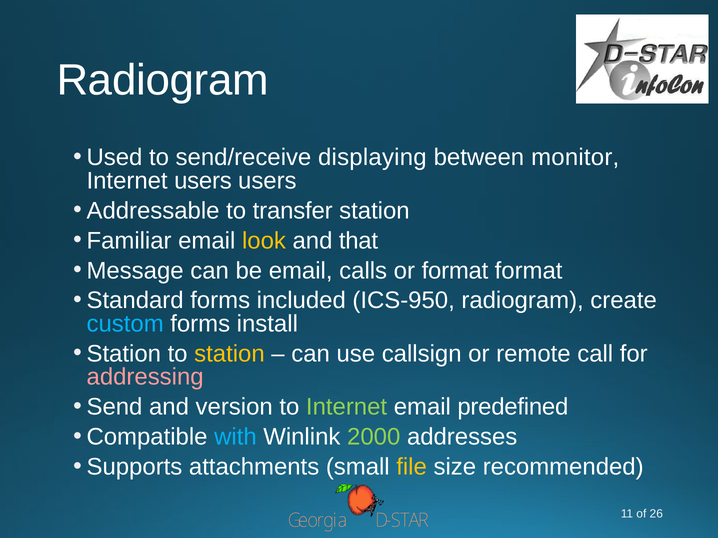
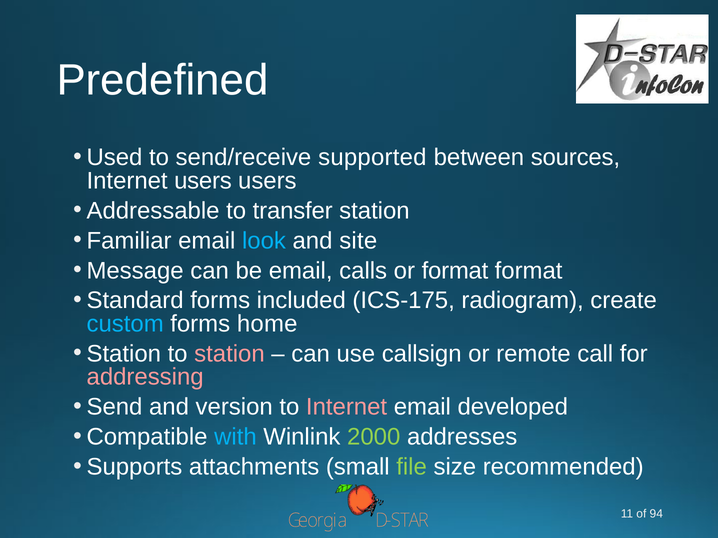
Radiogram at (163, 80): Radiogram -> Predefined
displaying: displaying -> supported
monitor: monitor -> sources
look colour: yellow -> light blue
that: that -> site
ICS-950: ICS-950 -> ICS-175
install: install -> home
station at (229, 354) colour: yellow -> pink
Internet at (347, 407) colour: light green -> pink
predefined: predefined -> developed
file colour: yellow -> light green
26: 26 -> 94
